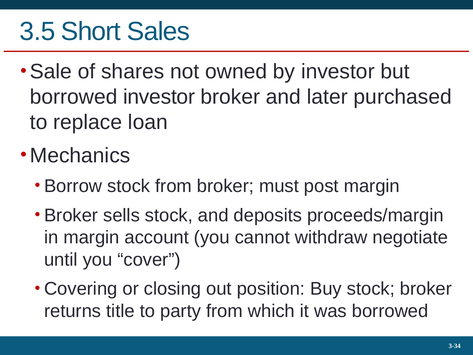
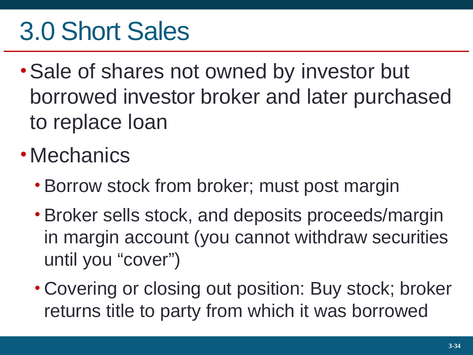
3.5: 3.5 -> 3.0
negotiate: negotiate -> securities
